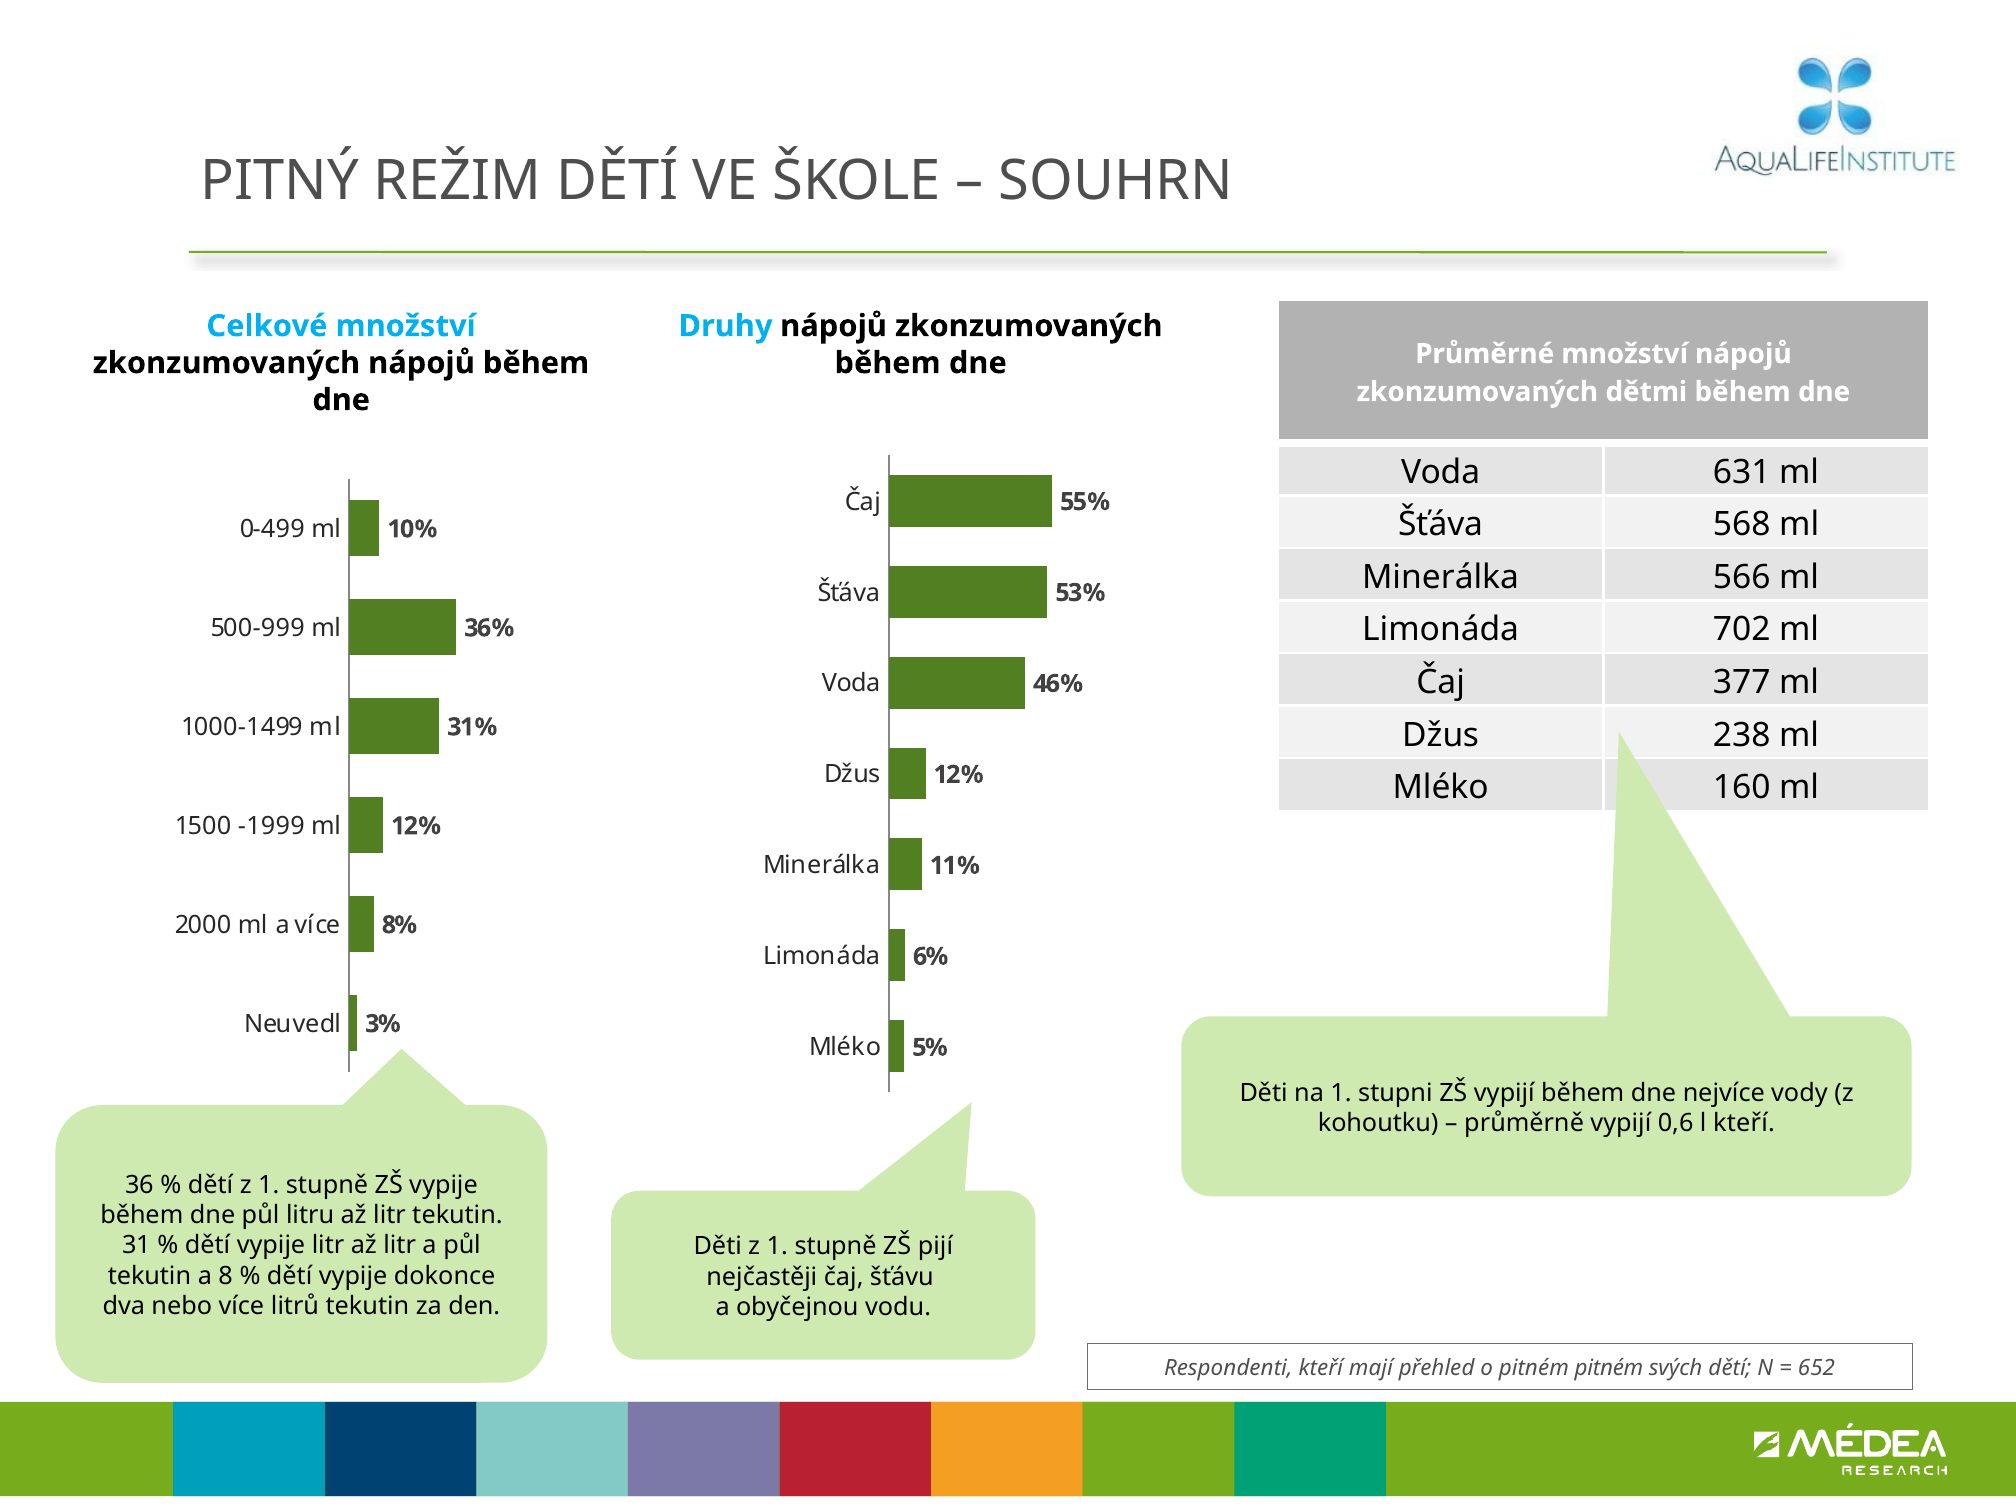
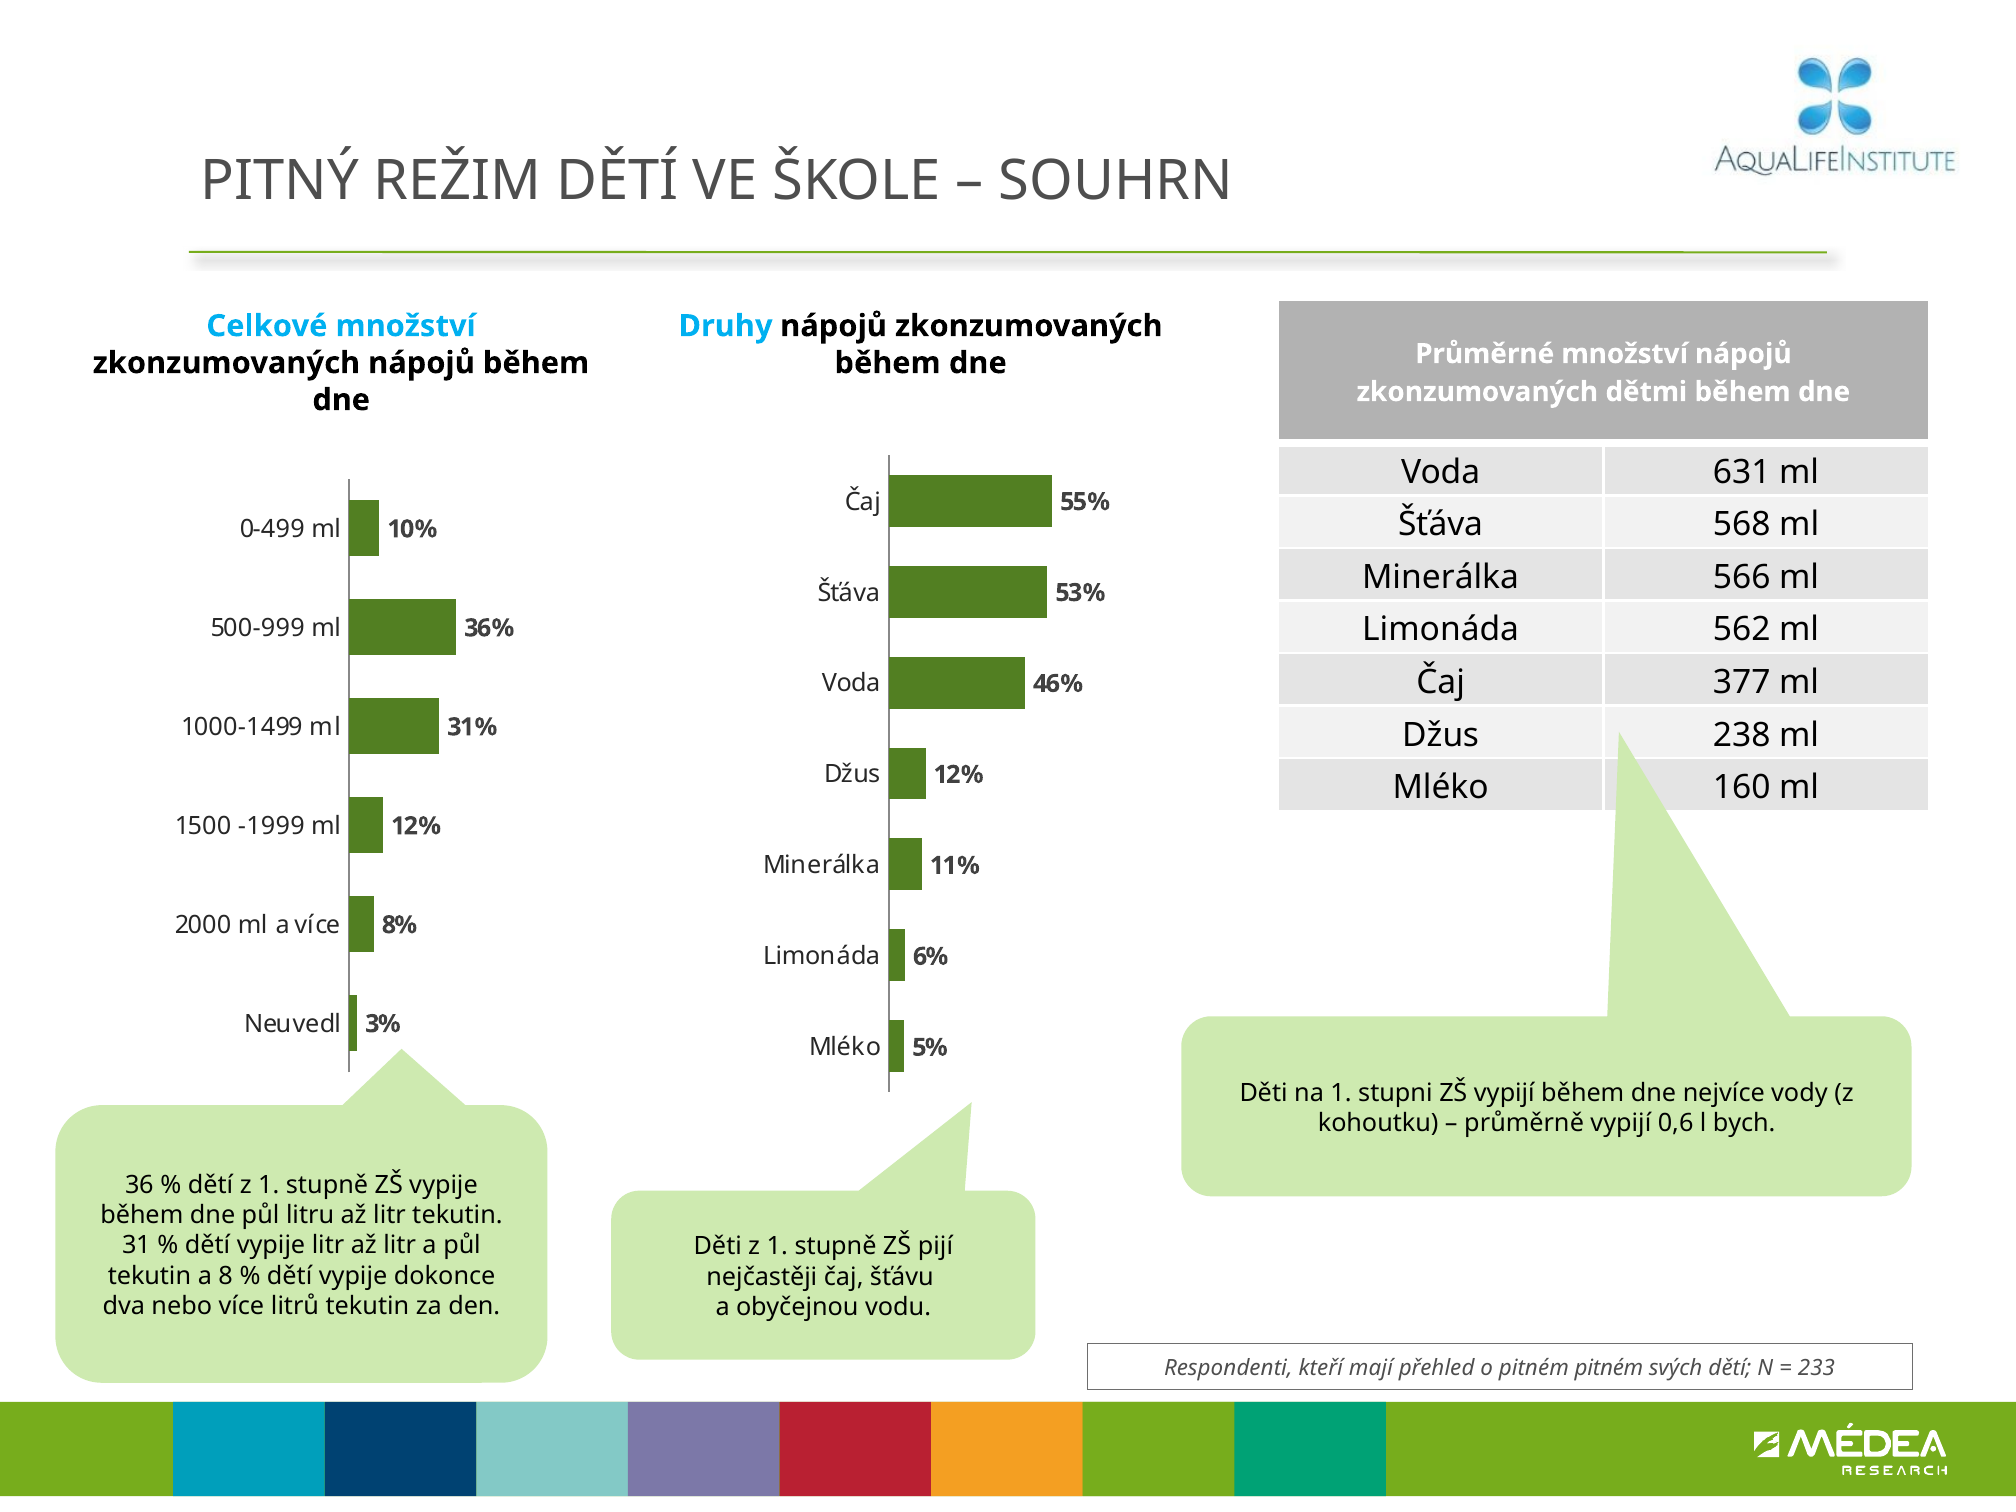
702: 702 -> 562
l kteří: kteří -> bych
652: 652 -> 233
